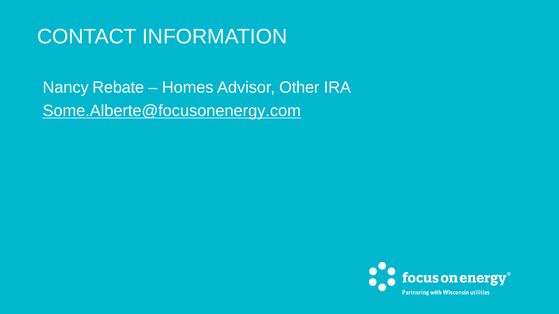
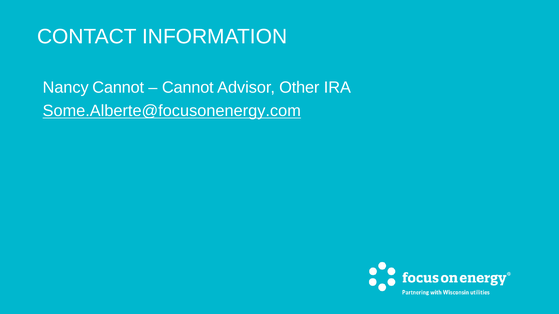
Nancy Rebate: Rebate -> Cannot
Homes at (188, 88): Homes -> Cannot
